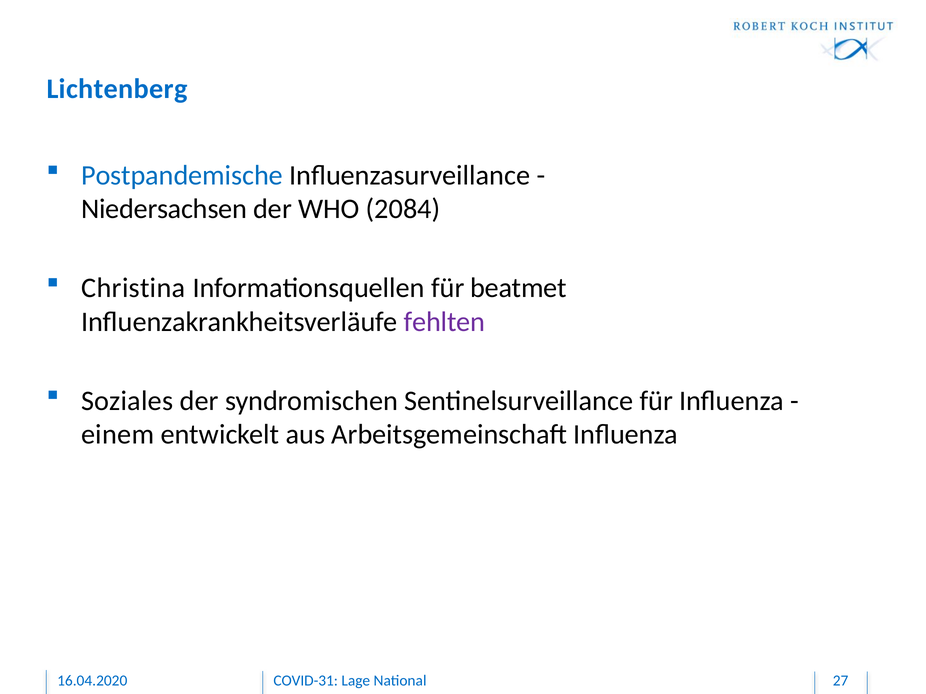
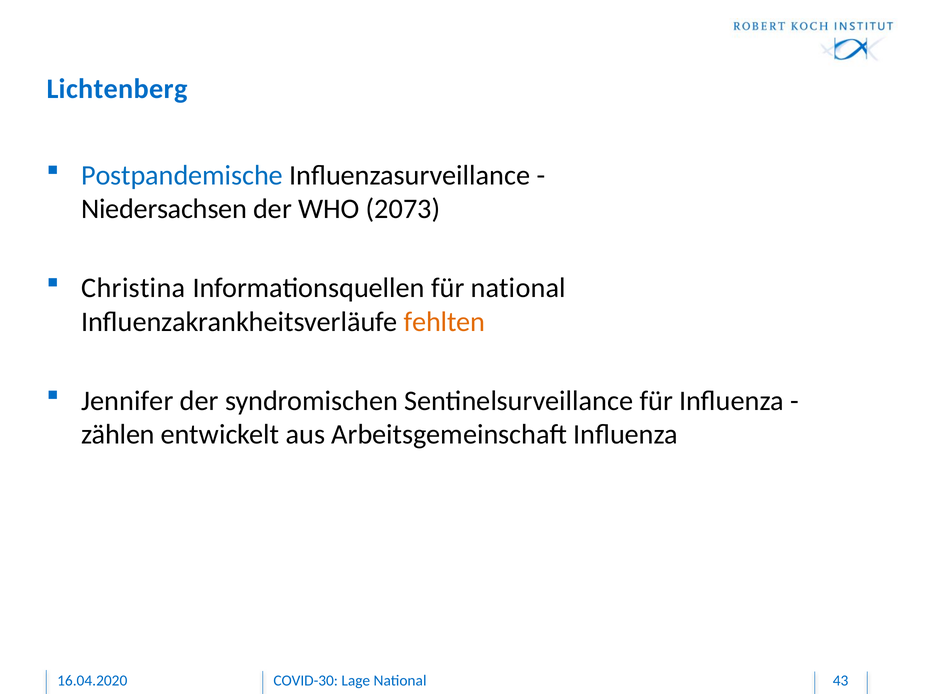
2084: 2084 -> 2073
für beatmet: beatmet -> national
fehlten colour: purple -> orange
Soziales: Soziales -> Jennifer
einem: einem -> zählen
COVID-31: COVID-31 -> COVID-30
27: 27 -> 43
